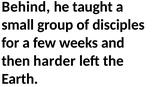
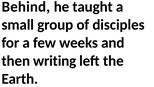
harder: harder -> writing
